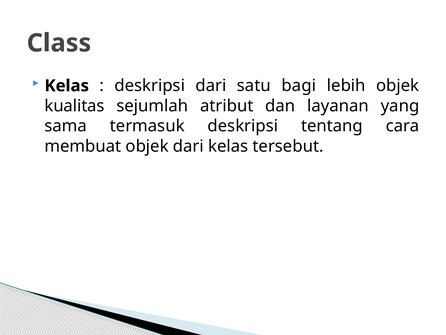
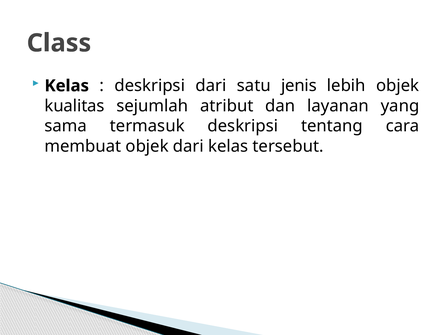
bagi: bagi -> jenis
